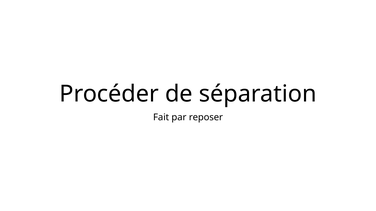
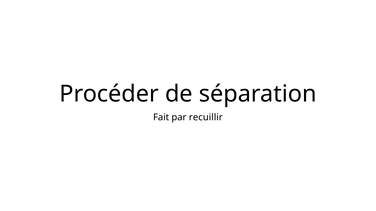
reposer: reposer -> recuillir
